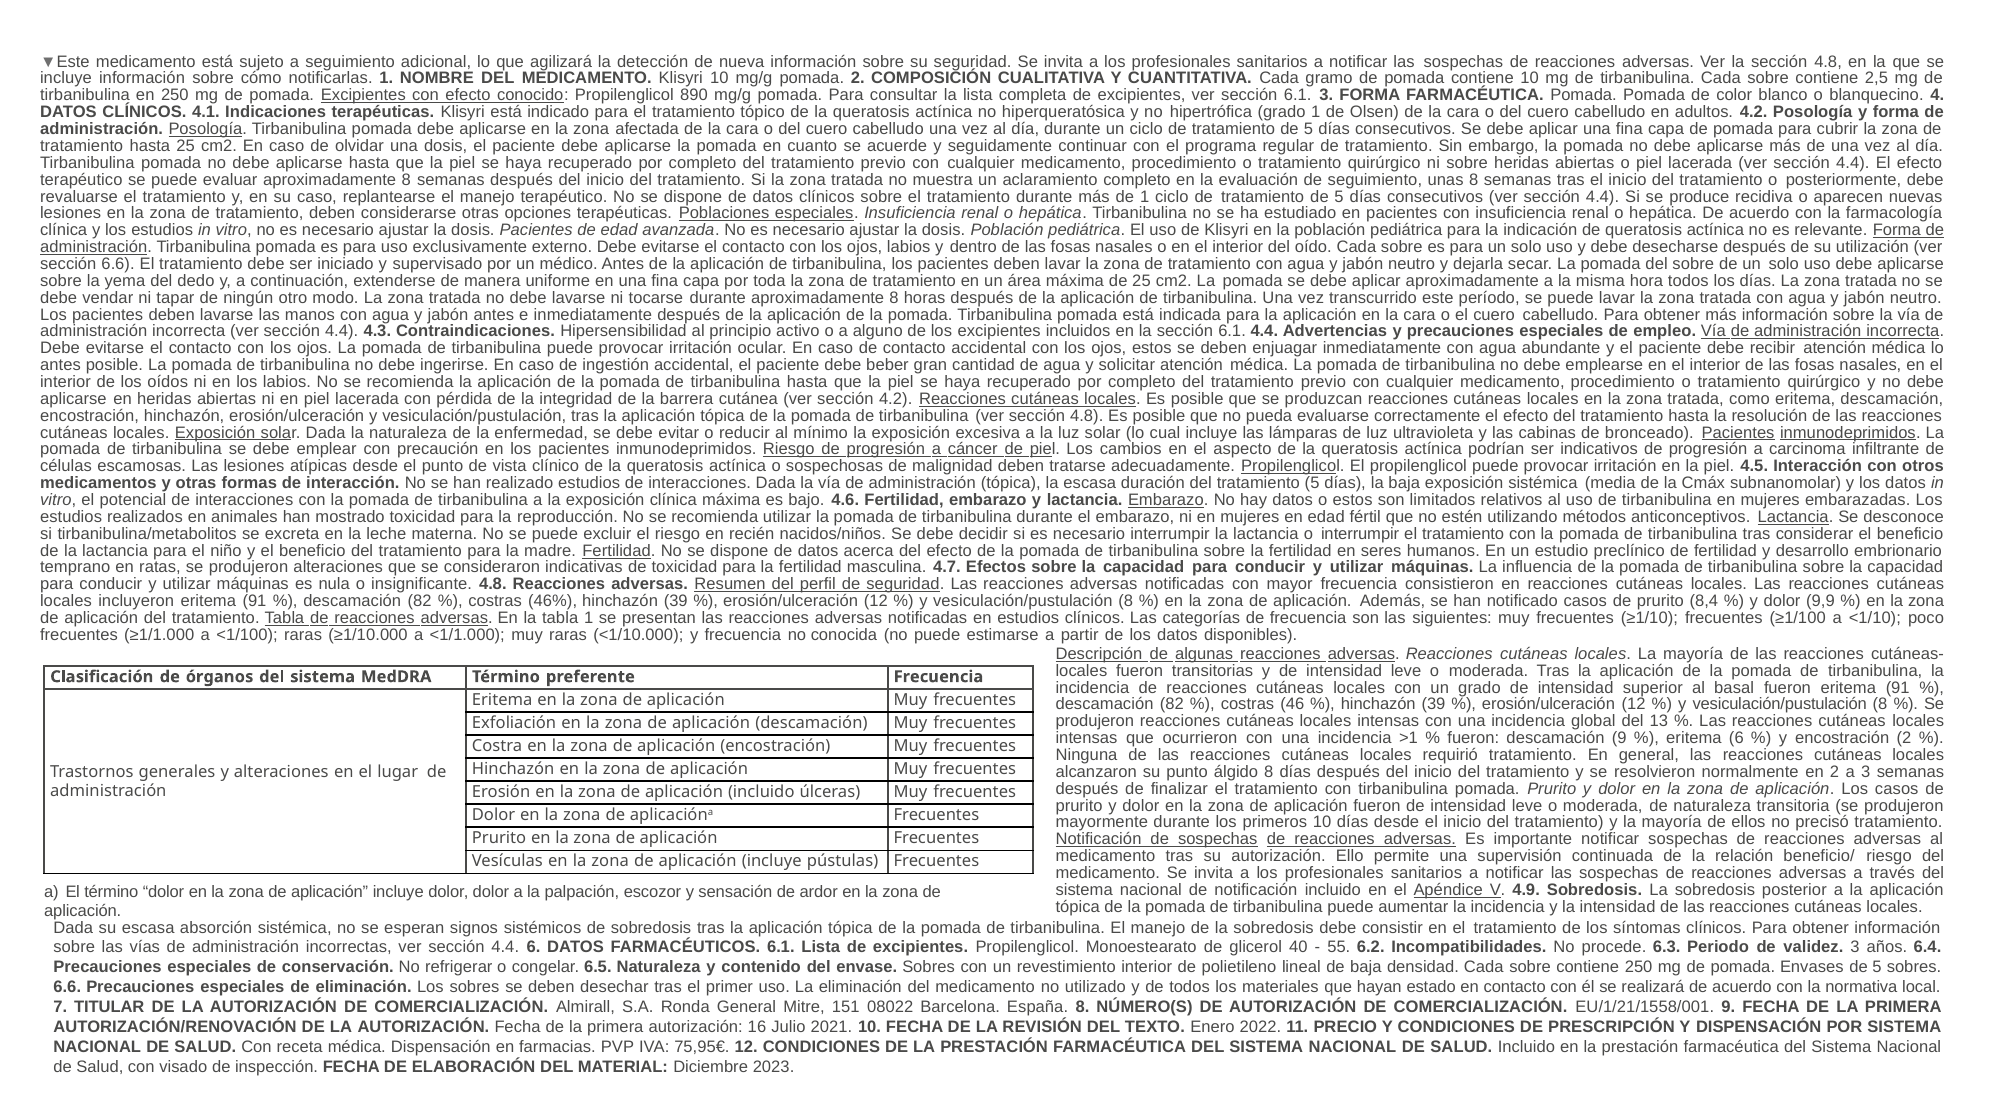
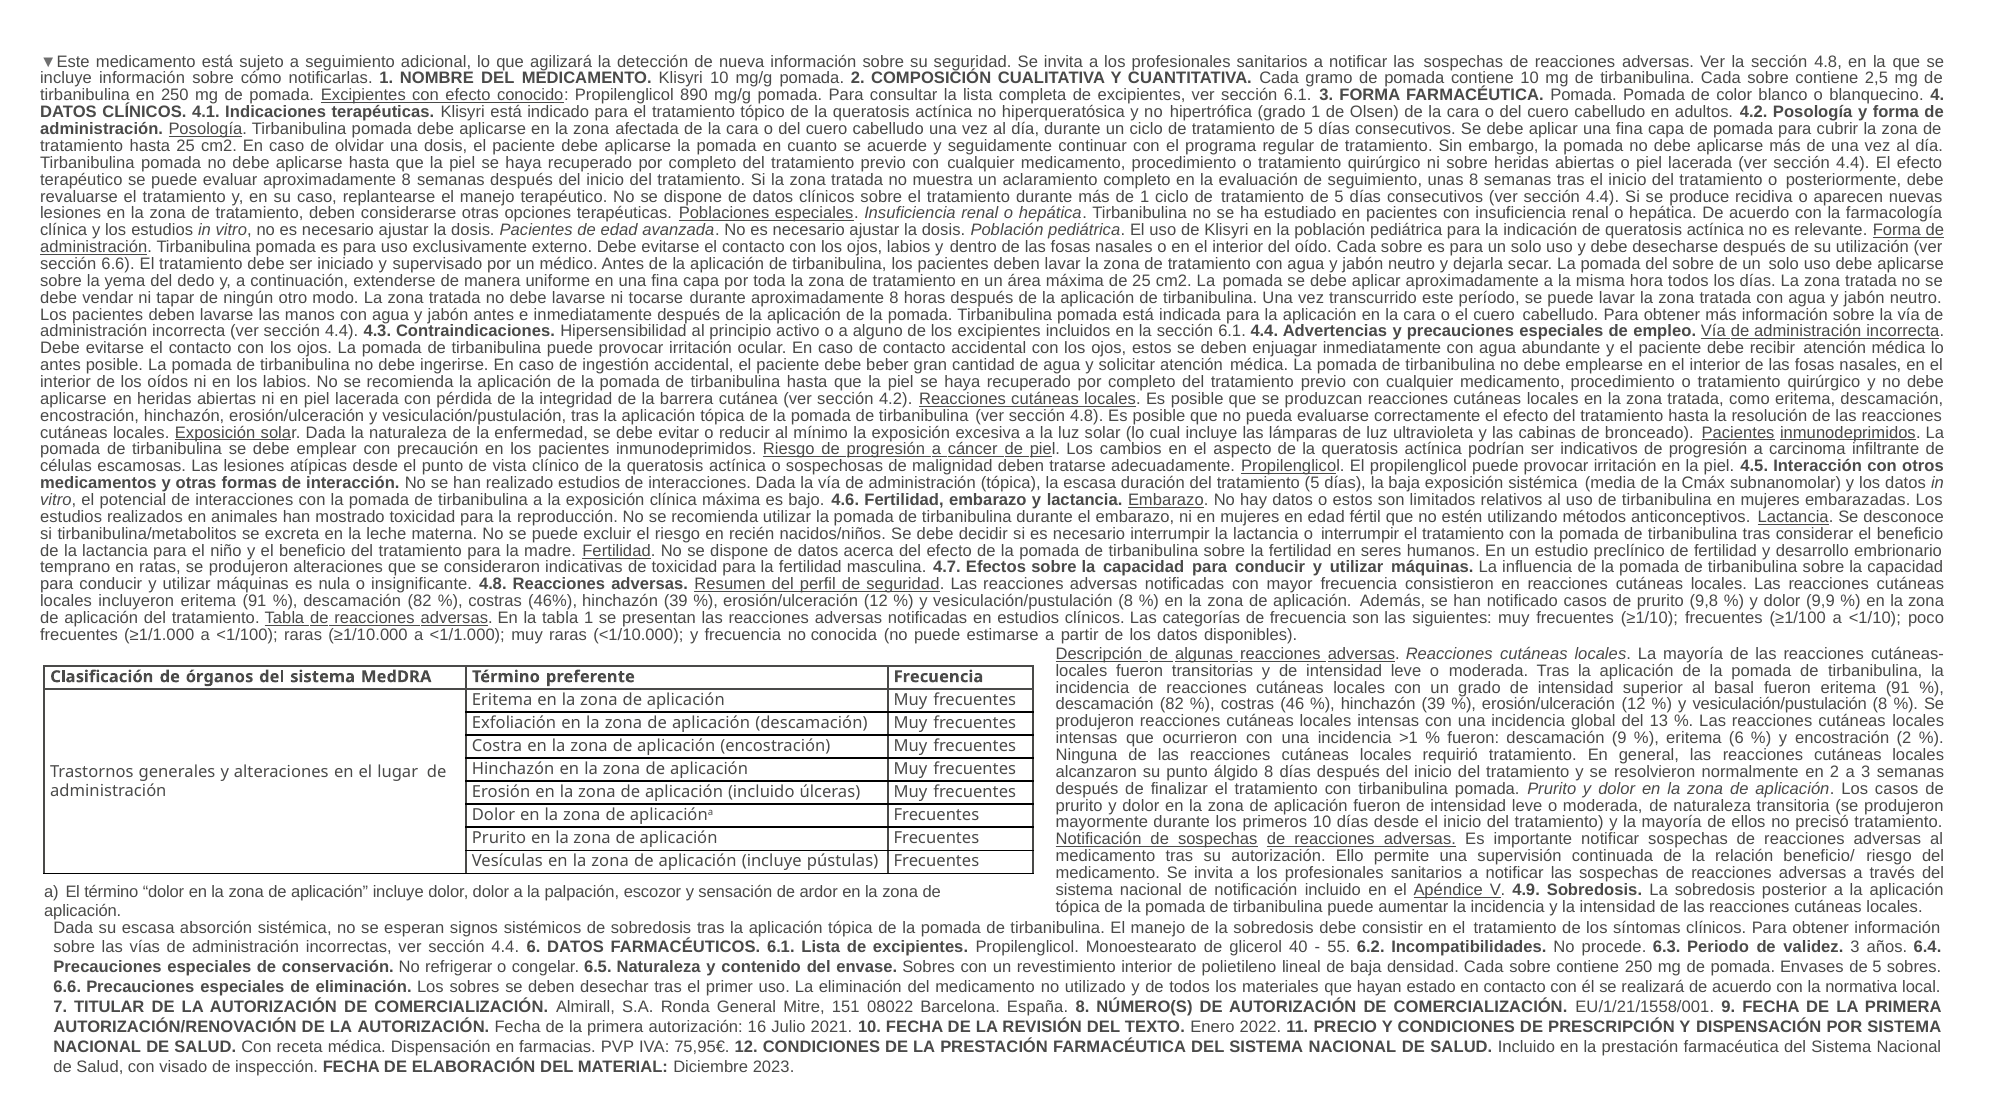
8,4: 8,4 -> 9,8
